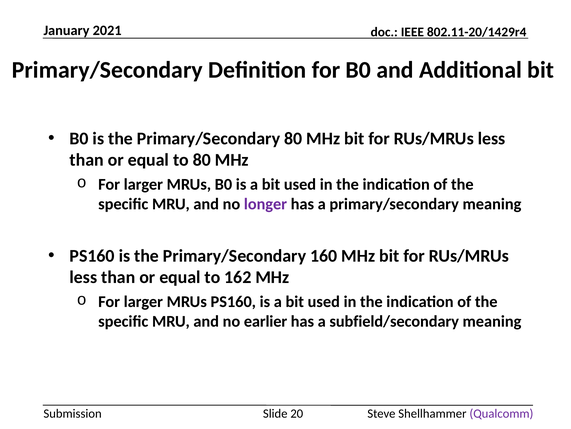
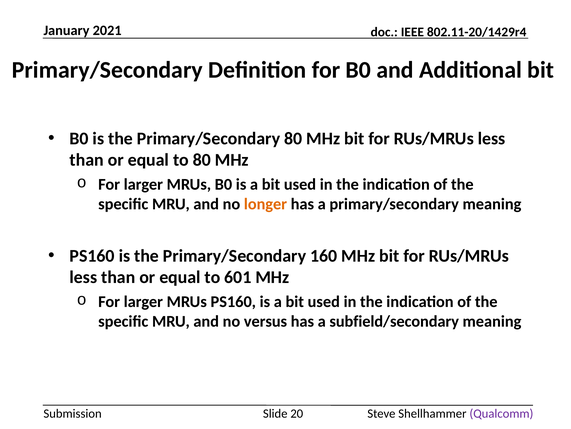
longer colour: purple -> orange
162: 162 -> 601
earlier: earlier -> versus
